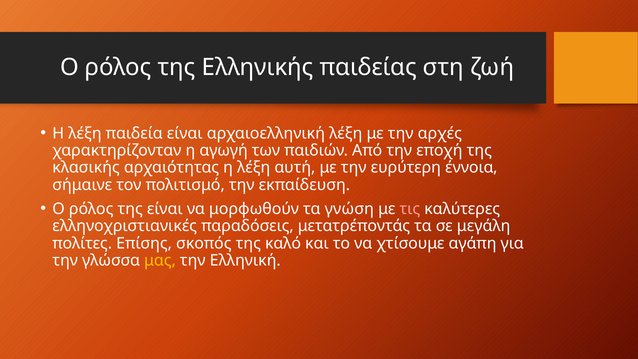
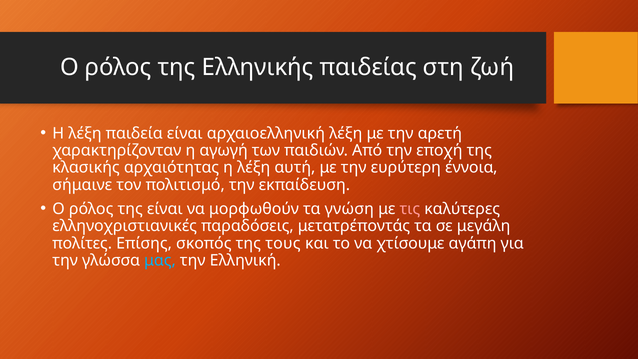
αρχές: αρχές -> αρετή
καλό: καλό -> τους
μας colour: yellow -> light blue
